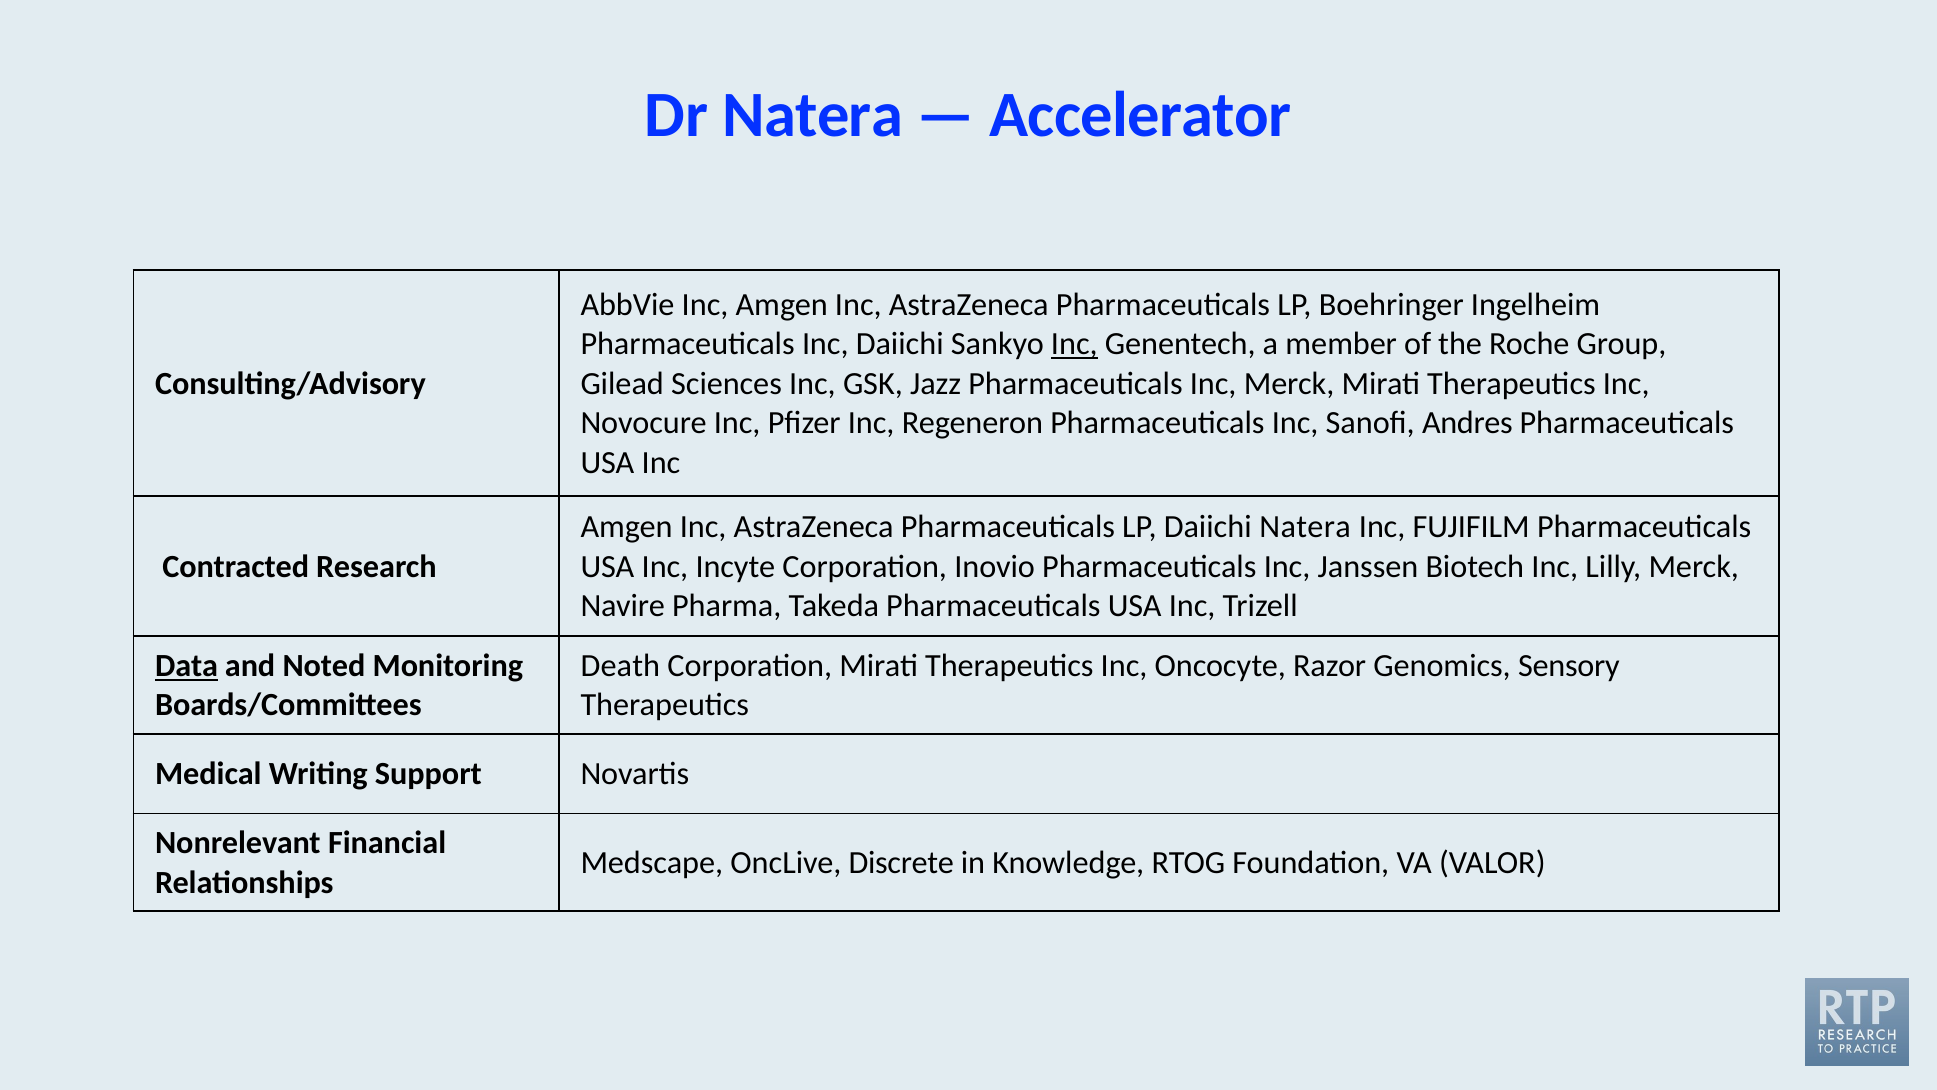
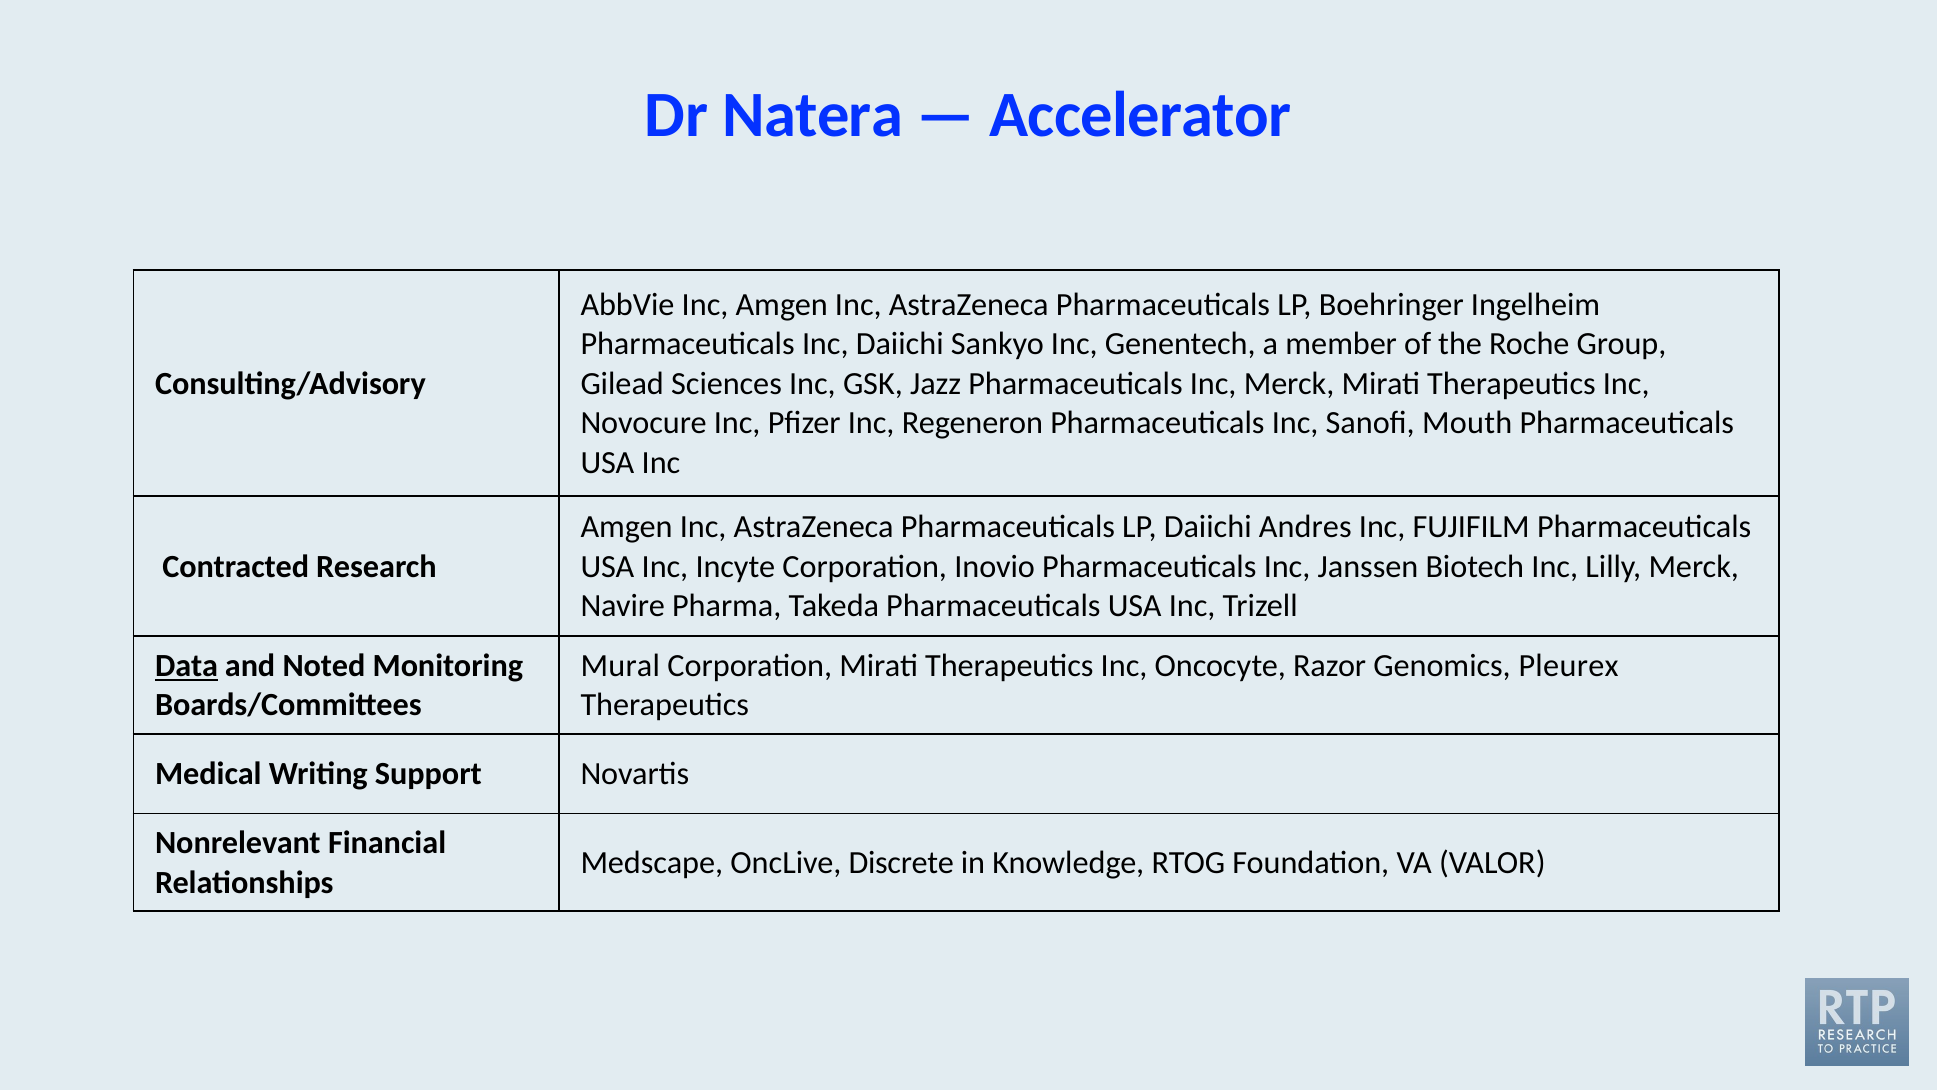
Inc at (1074, 344) underline: present -> none
Andres: Andres -> Mouth
Daiichi Natera: Natera -> Andres
Death: Death -> Mural
Sensory: Sensory -> Pleurex
